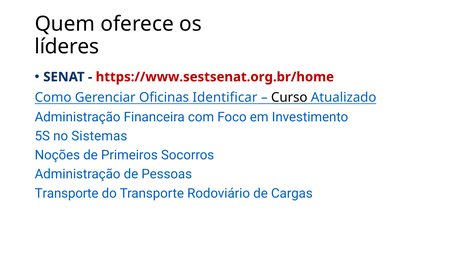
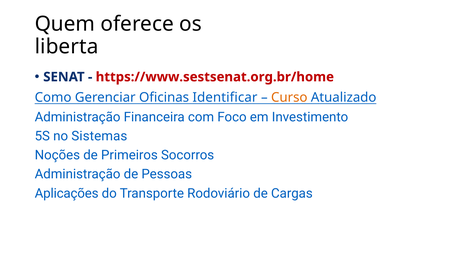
líderes: líderes -> liberta
Curso colour: black -> orange
Transporte at (67, 193): Transporte -> Aplicações
